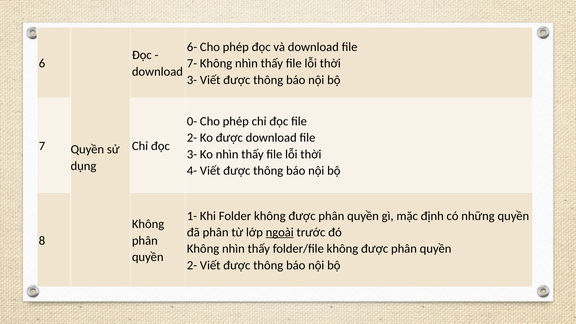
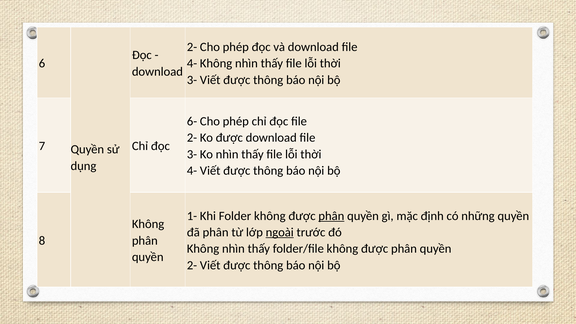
6- at (192, 47): 6- -> 2-
7- at (192, 63): 7- -> 4-
0-: 0- -> 6-
phân at (331, 216) underline: none -> present
